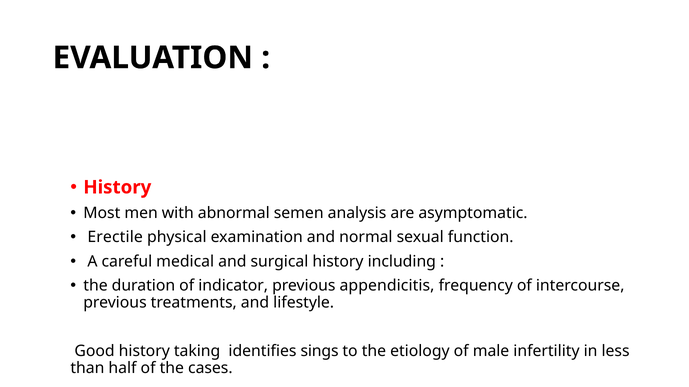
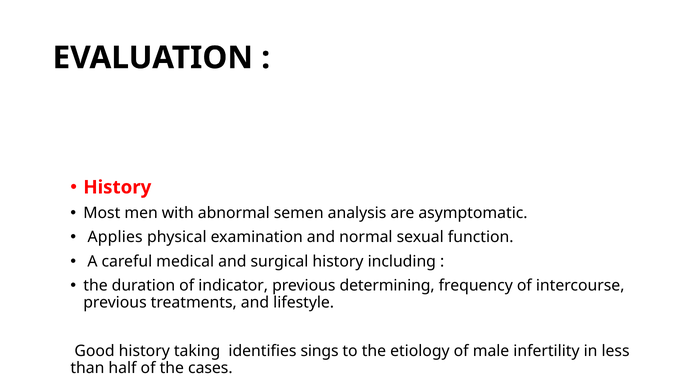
Erectile: Erectile -> Applies
appendicitis: appendicitis -> determining
